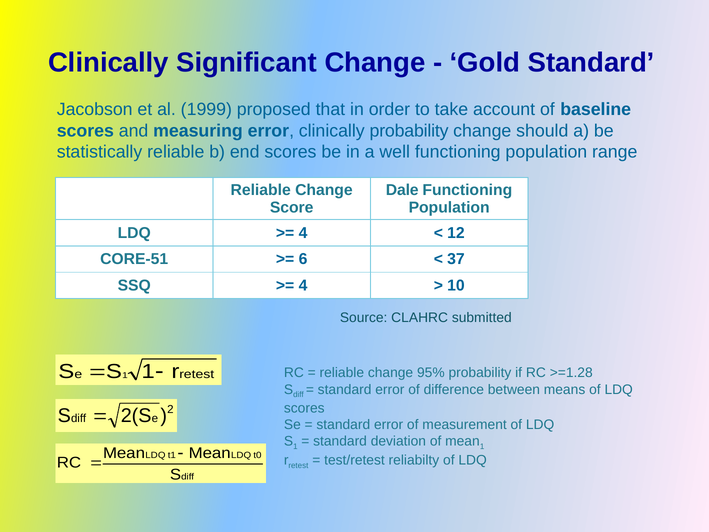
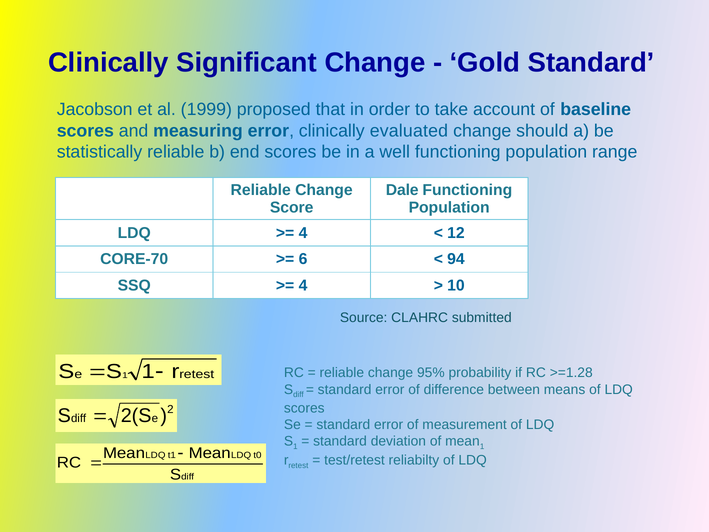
clinically probability: probability -> evaluated
CORE-51: CORE-51 -> CORE-70
37: 37 -> 94
